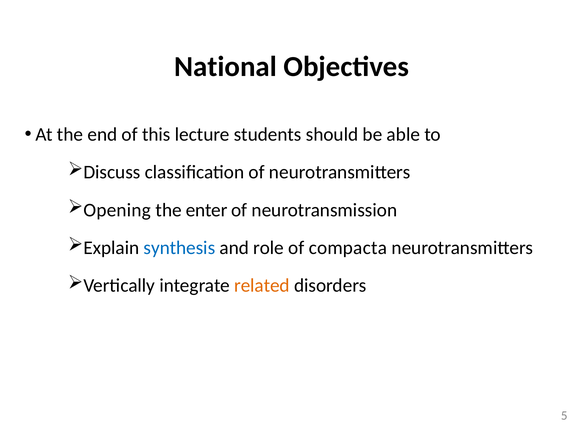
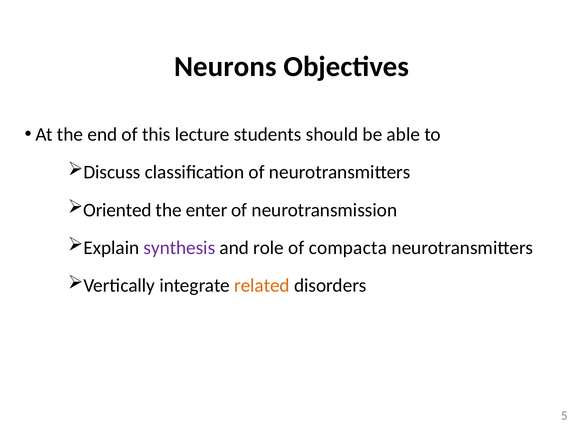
National: National -> Neurons
Opening: Opening -> Oriented
synthesis colour: blue -> purple
